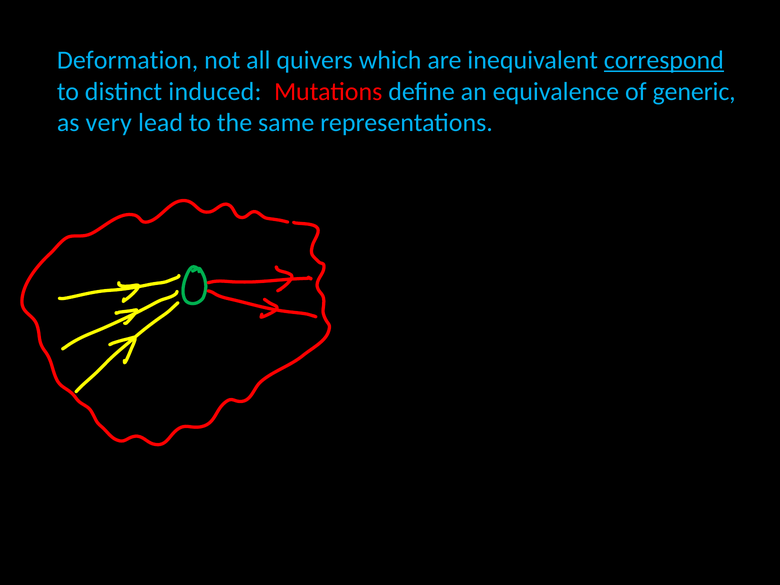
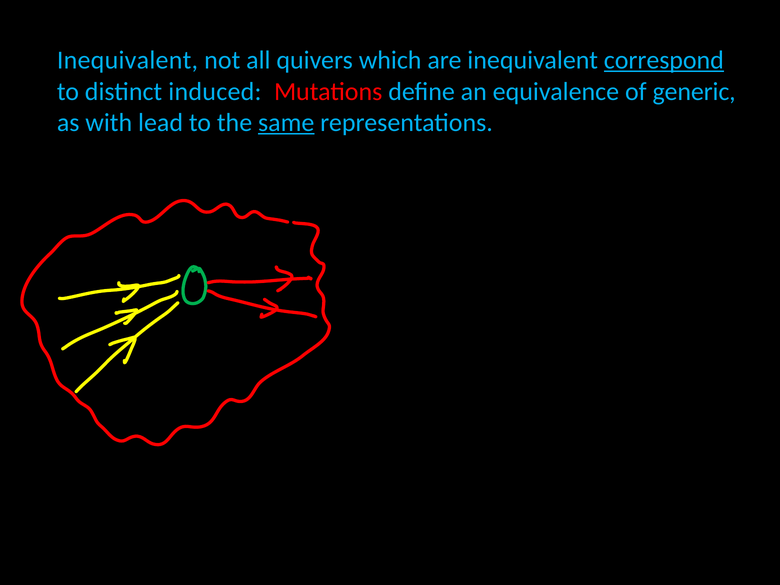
Deformation at (128, 60): Deformation -> Inequivalent
very: very -> with
same underline: none -> present
